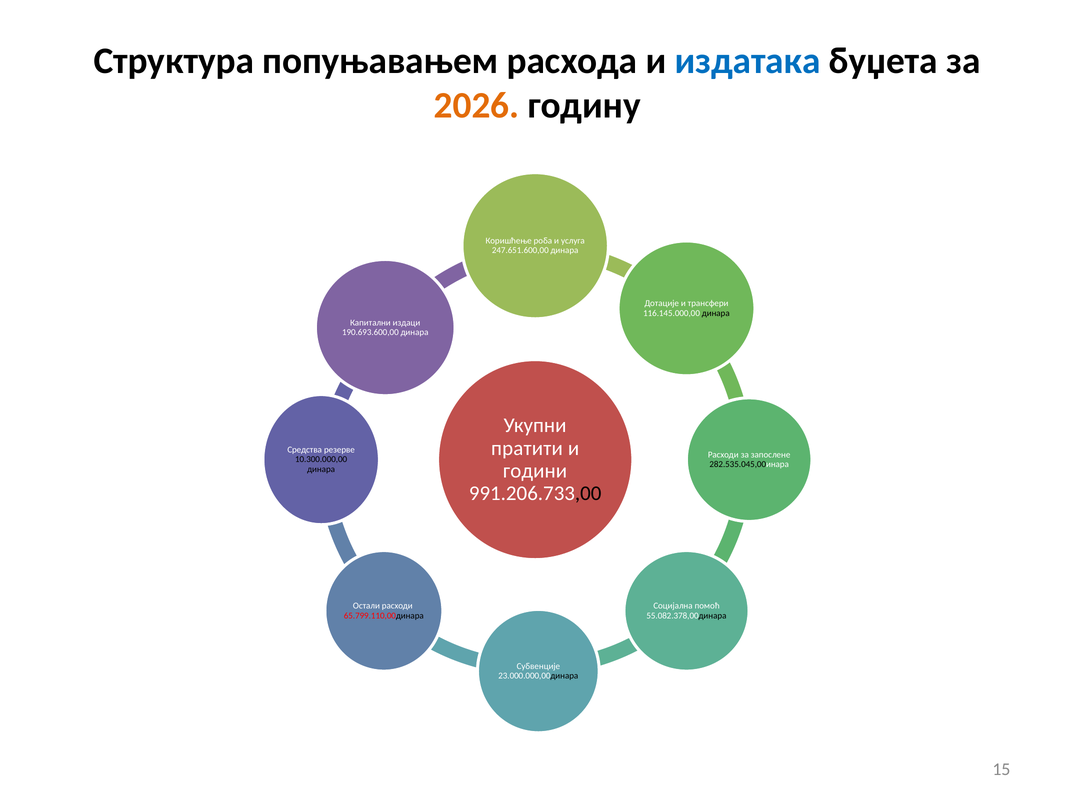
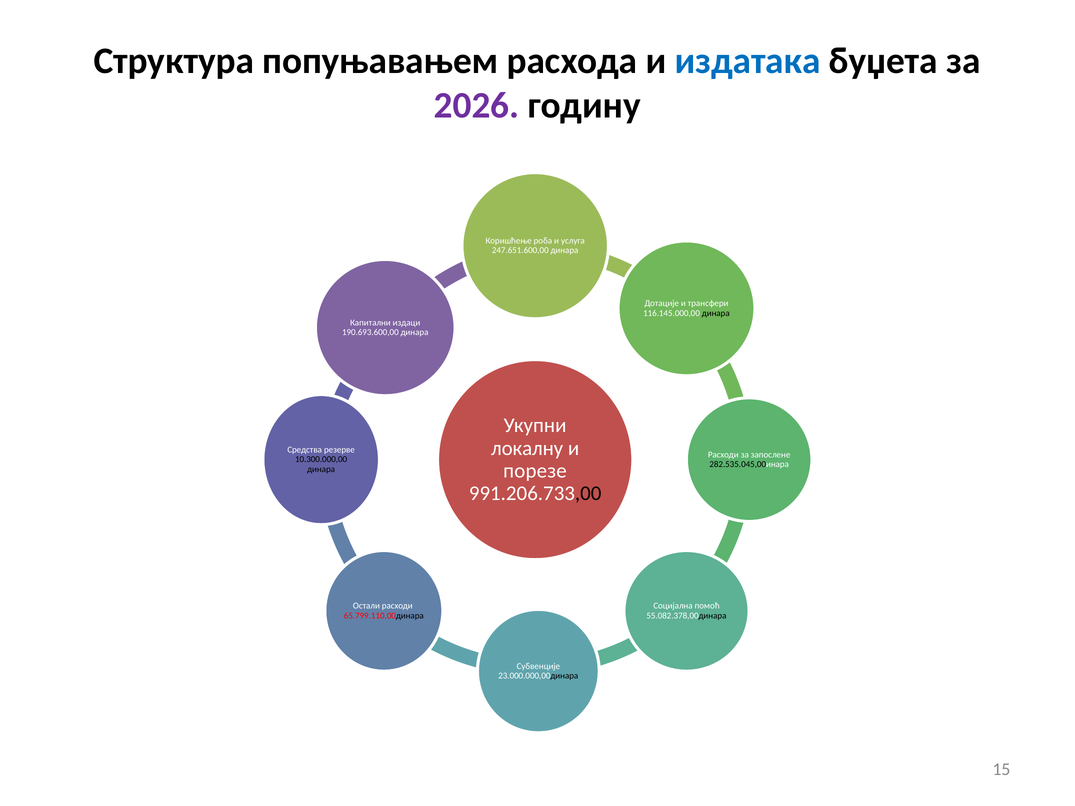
2026 colour: orange -> purple
пратити: пратити -> локалну
години: години -> порезе
